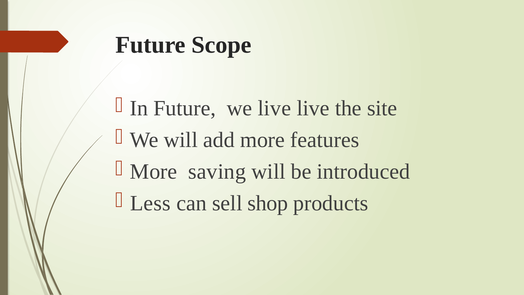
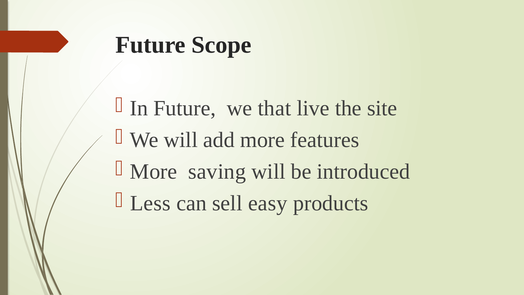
we live: live -> that
shop: shop -> easy
